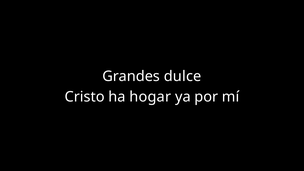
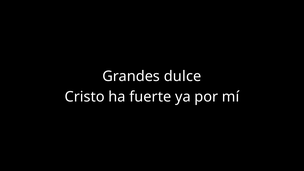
hogar: hogar -> fuerte
